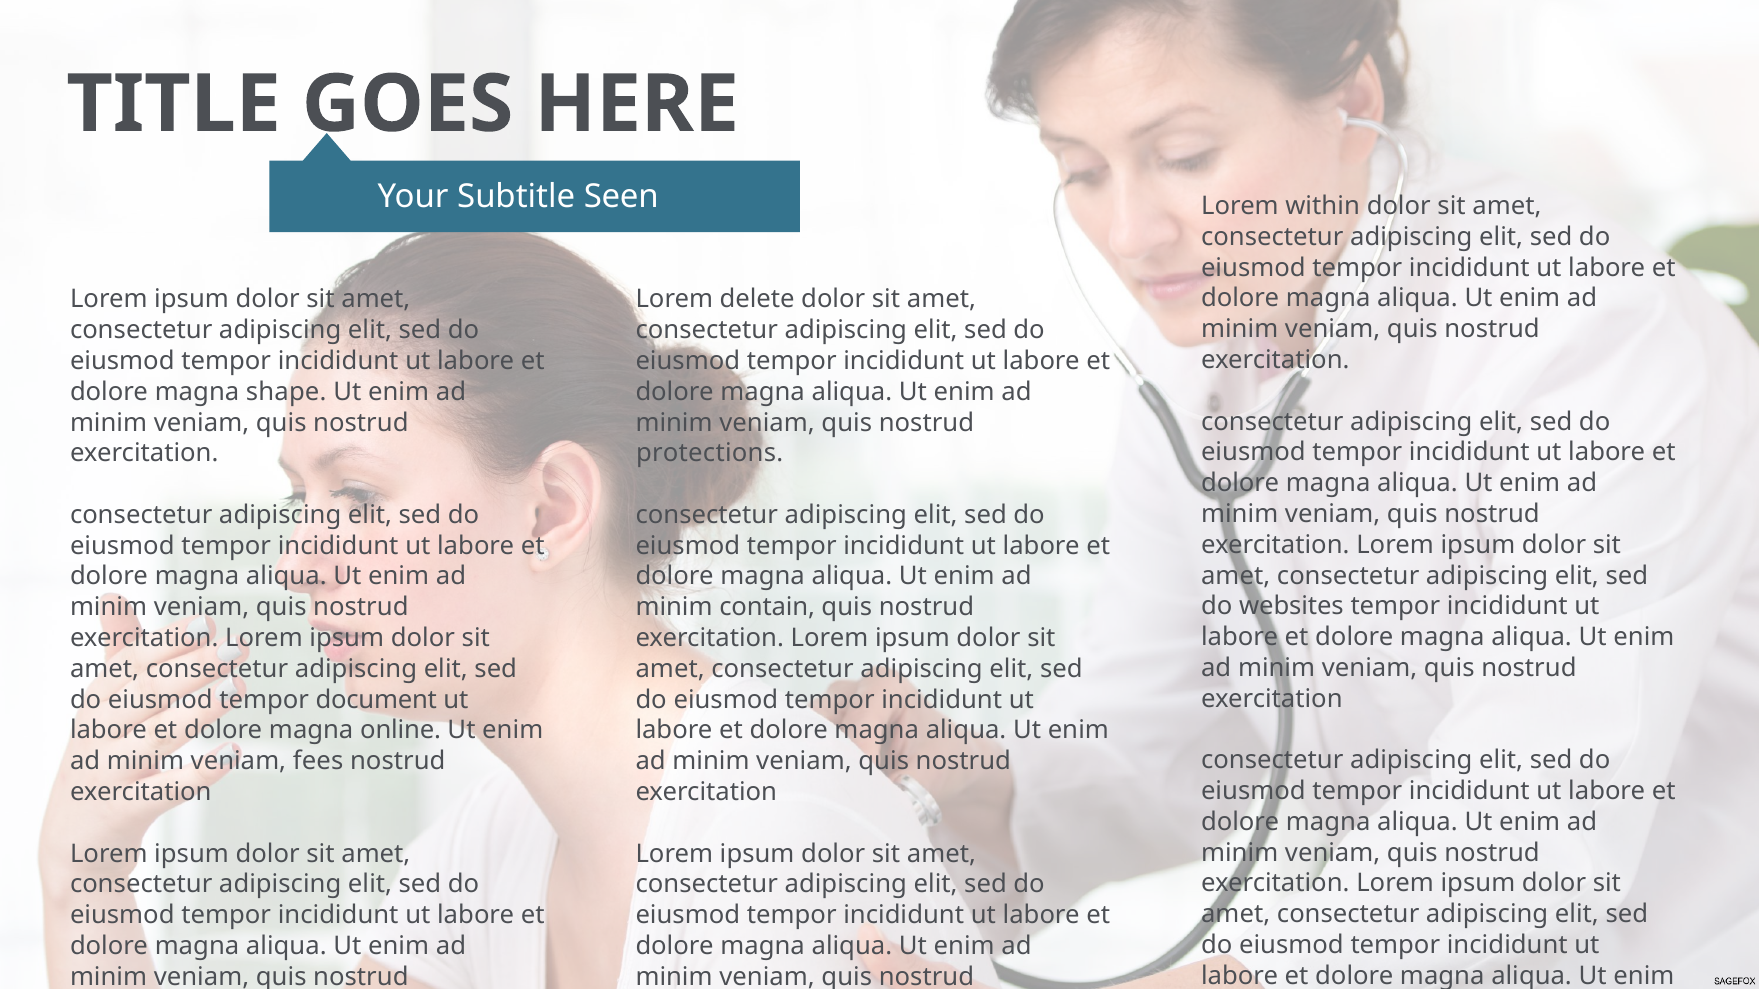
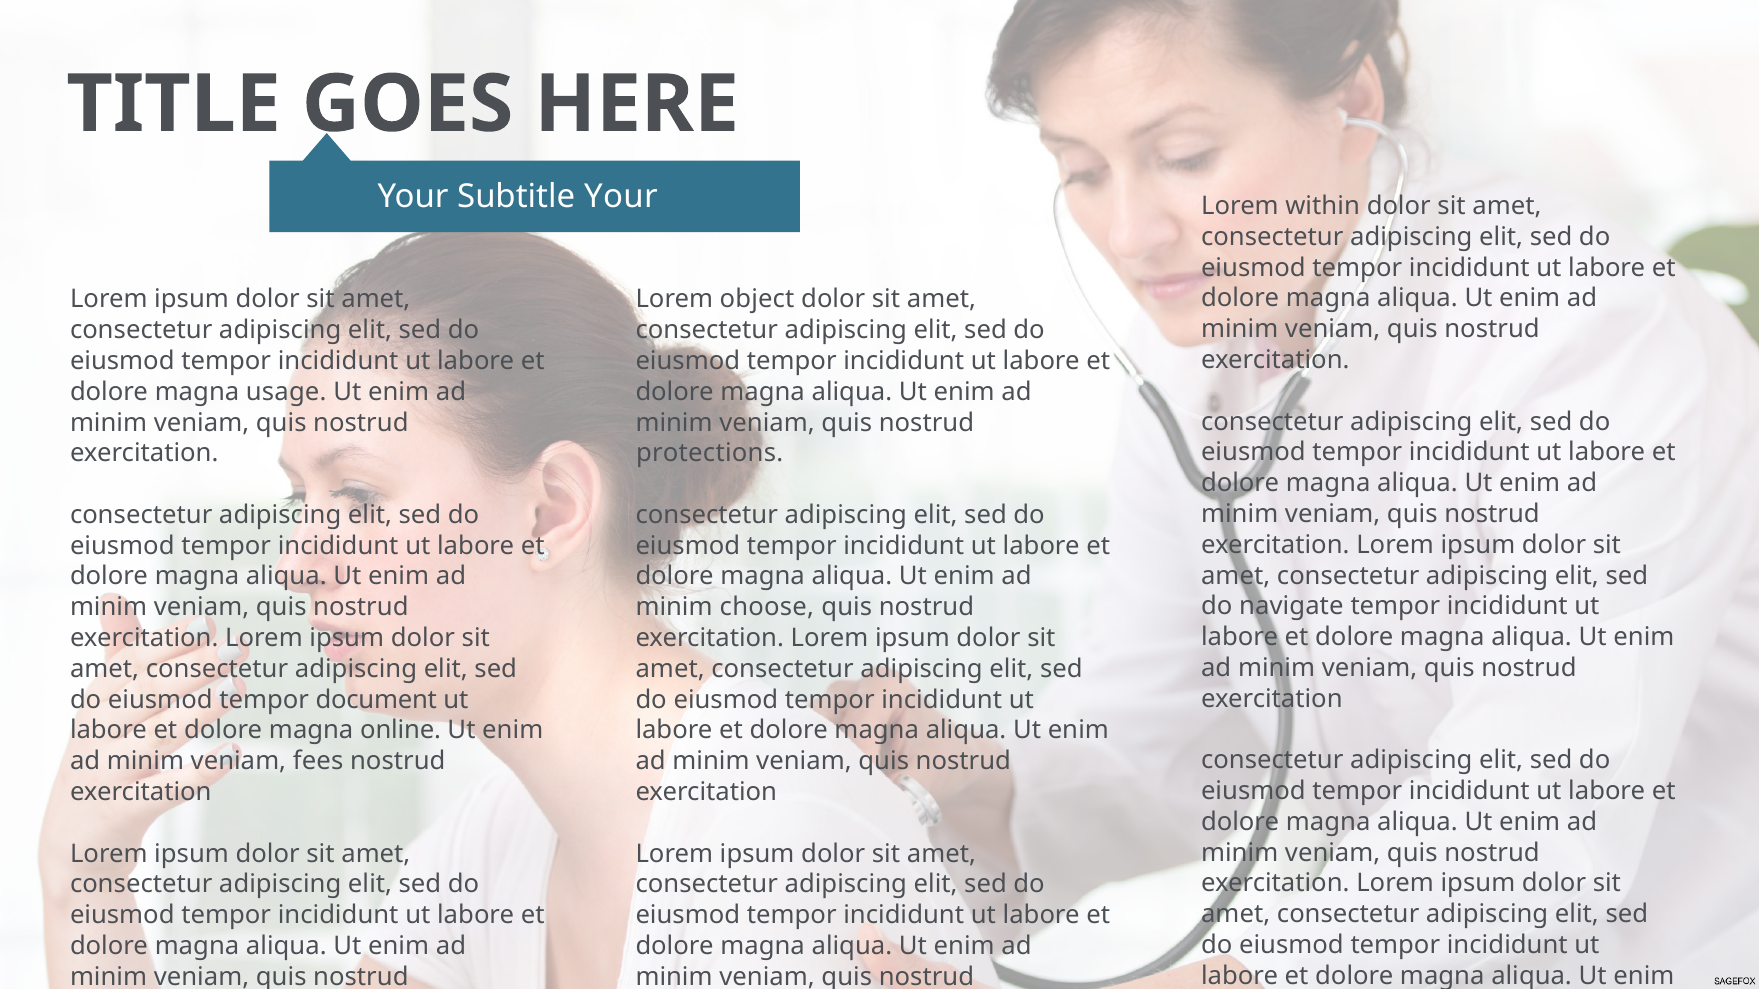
Subtitle Seen: Seen -> Your
delete: delete -> object
shape: shape -> usage
websites: websites -> navigate
contain: contain -> choose
